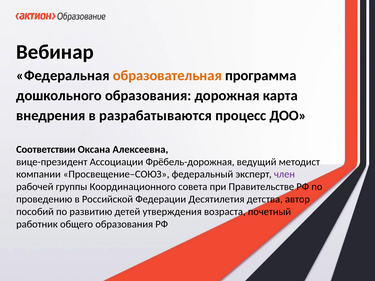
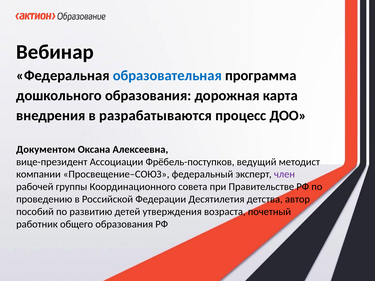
образовательная colour: orange -> blue
Соответствии: Соответствии -> Документом
Фрёбель-дорожная: Фрёбель-дорожная -> Фрёбель-поступков
